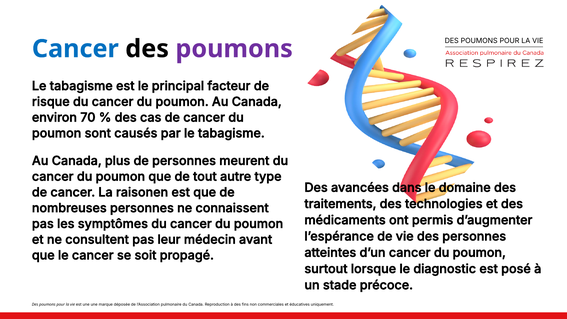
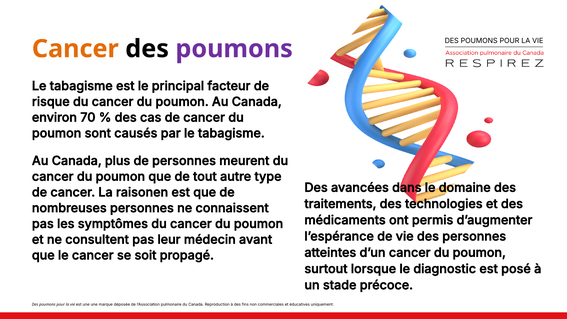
Cancer at (75, 49) colour: blue -> orange
